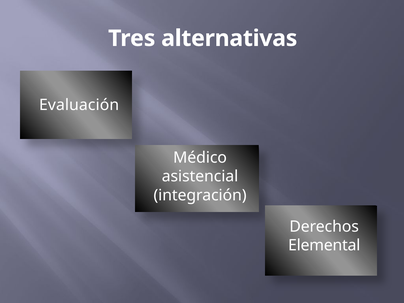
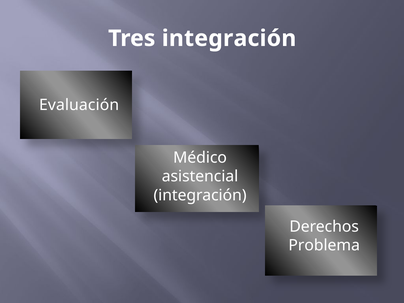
alternativas at (229, 38): alternativas -> integración
Elemental: Elemental -> Problema
